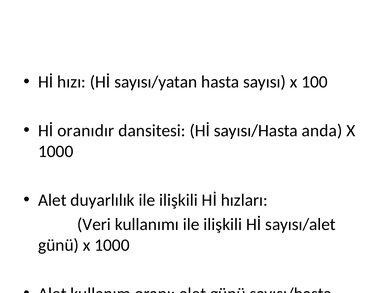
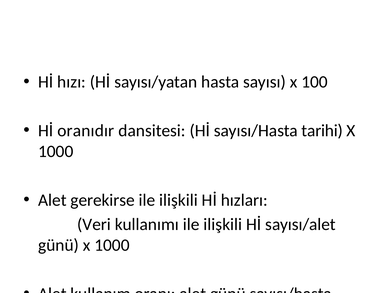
anda: anda -> tarihi
duyarlılık: duyarlılık -> gerekirse
